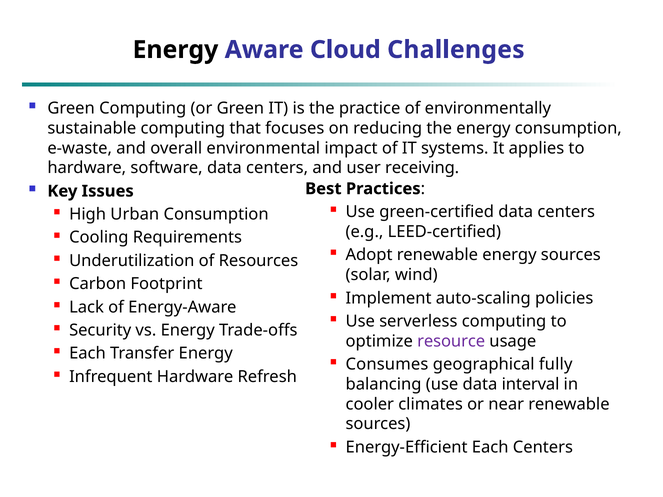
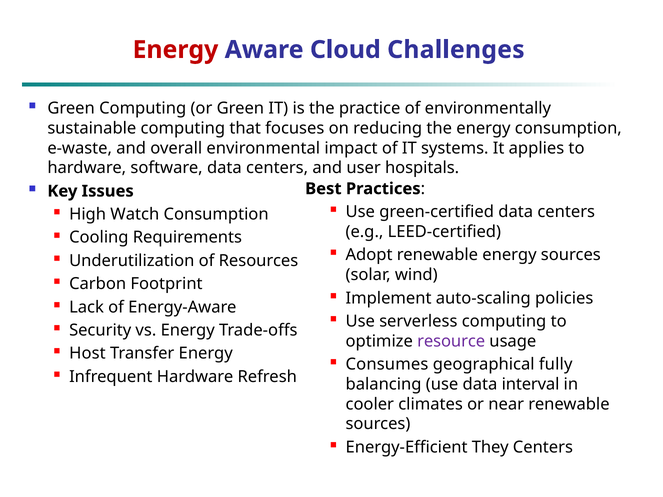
Energy at (175, 50) colour: black -> red
receiving: receiving -> hospitals
Urban: Urban -> Watch
Each at (87, 354): Each -> Host
Energy-Efficient Each: Each -> They
